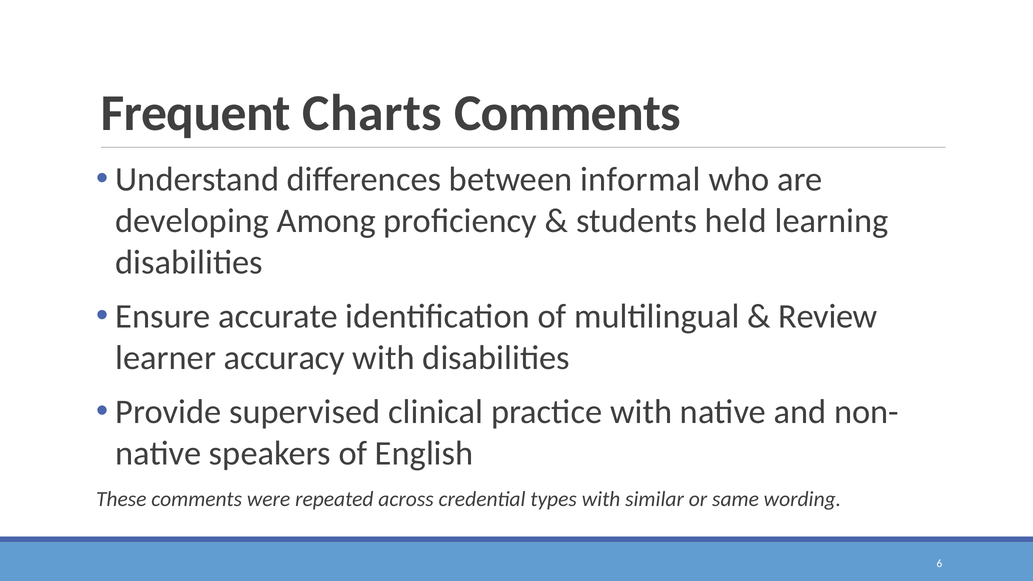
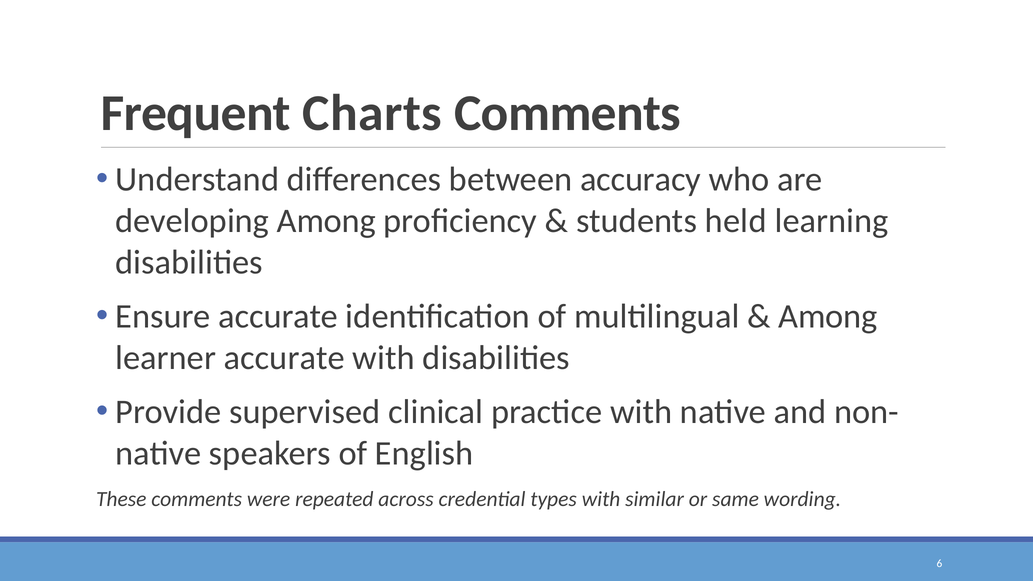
informal: informal -> accuracy
Review at (828, 316): Review -> Among
learner accuracy: accuracy -> accurate
